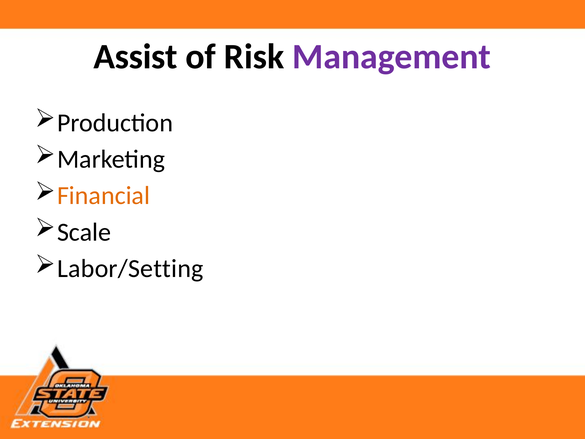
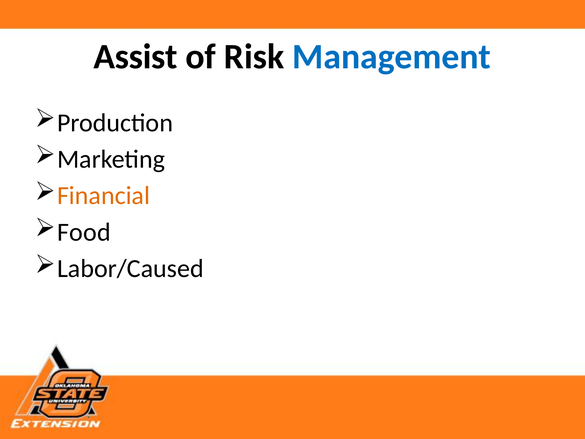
Management colour: purple -> blue
Scale: Scale -> Food
Labor/Setting: Labor/Setting -> Labor/Caused
